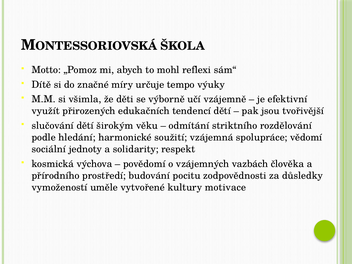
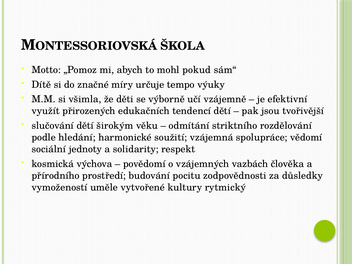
reflexi: reflexi -> pokud
motivace: motivace -> rytmický
